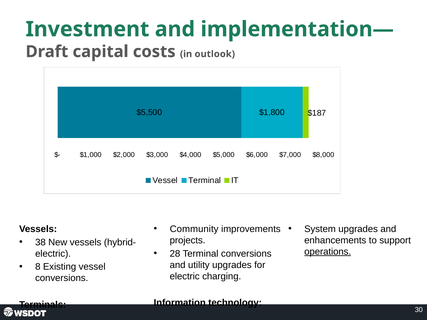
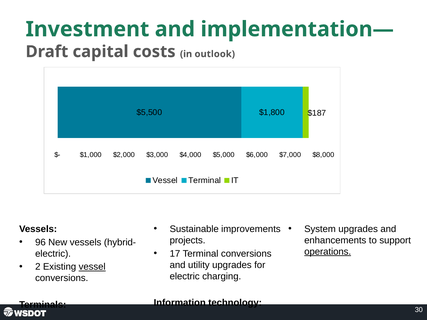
Community: Community -> Sustainable
38: 38 -> 96
28: 28 -> 17
8: 8 -> 2
vessel at (92, 267) underline: none -> present
